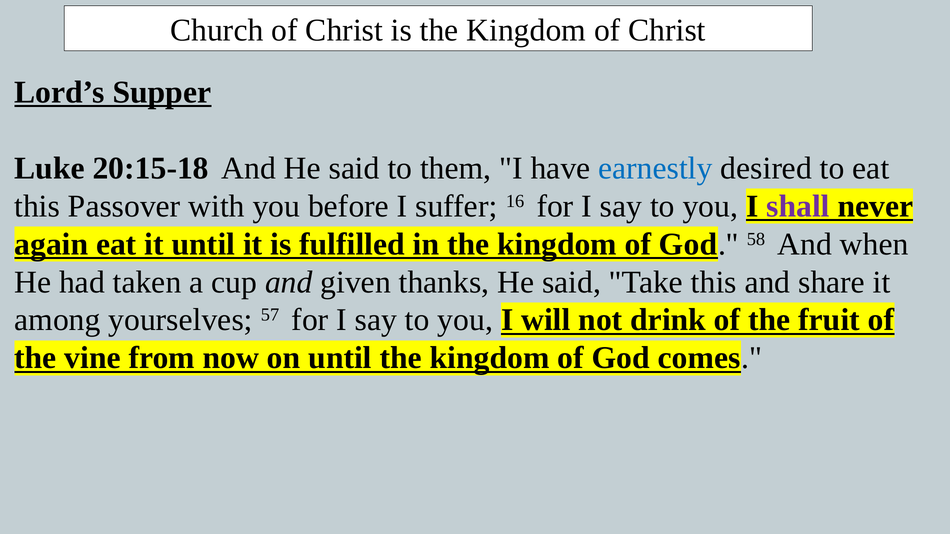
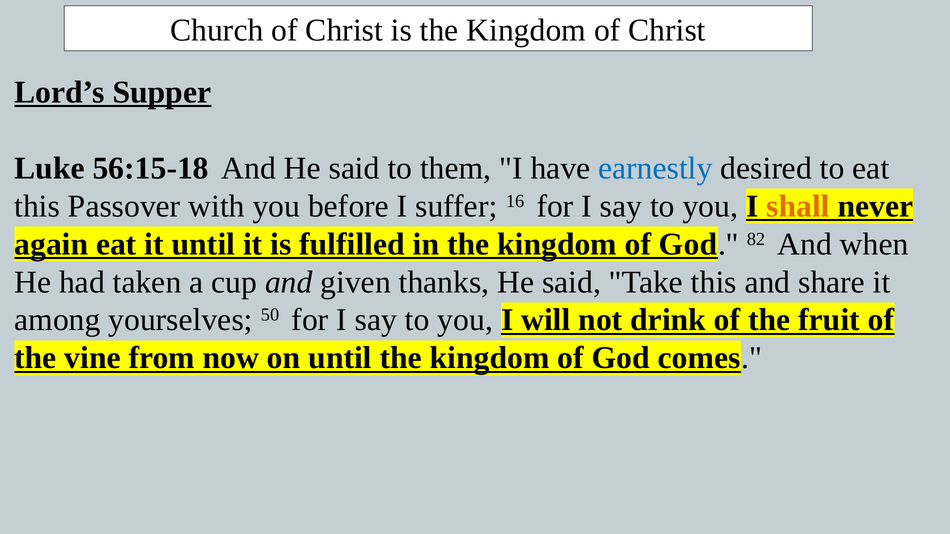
20:15-18: 20:15-18 -> 56:15-18
shall colour: purple -> orange
58: 58 -> 82
57: 57 -> 50
